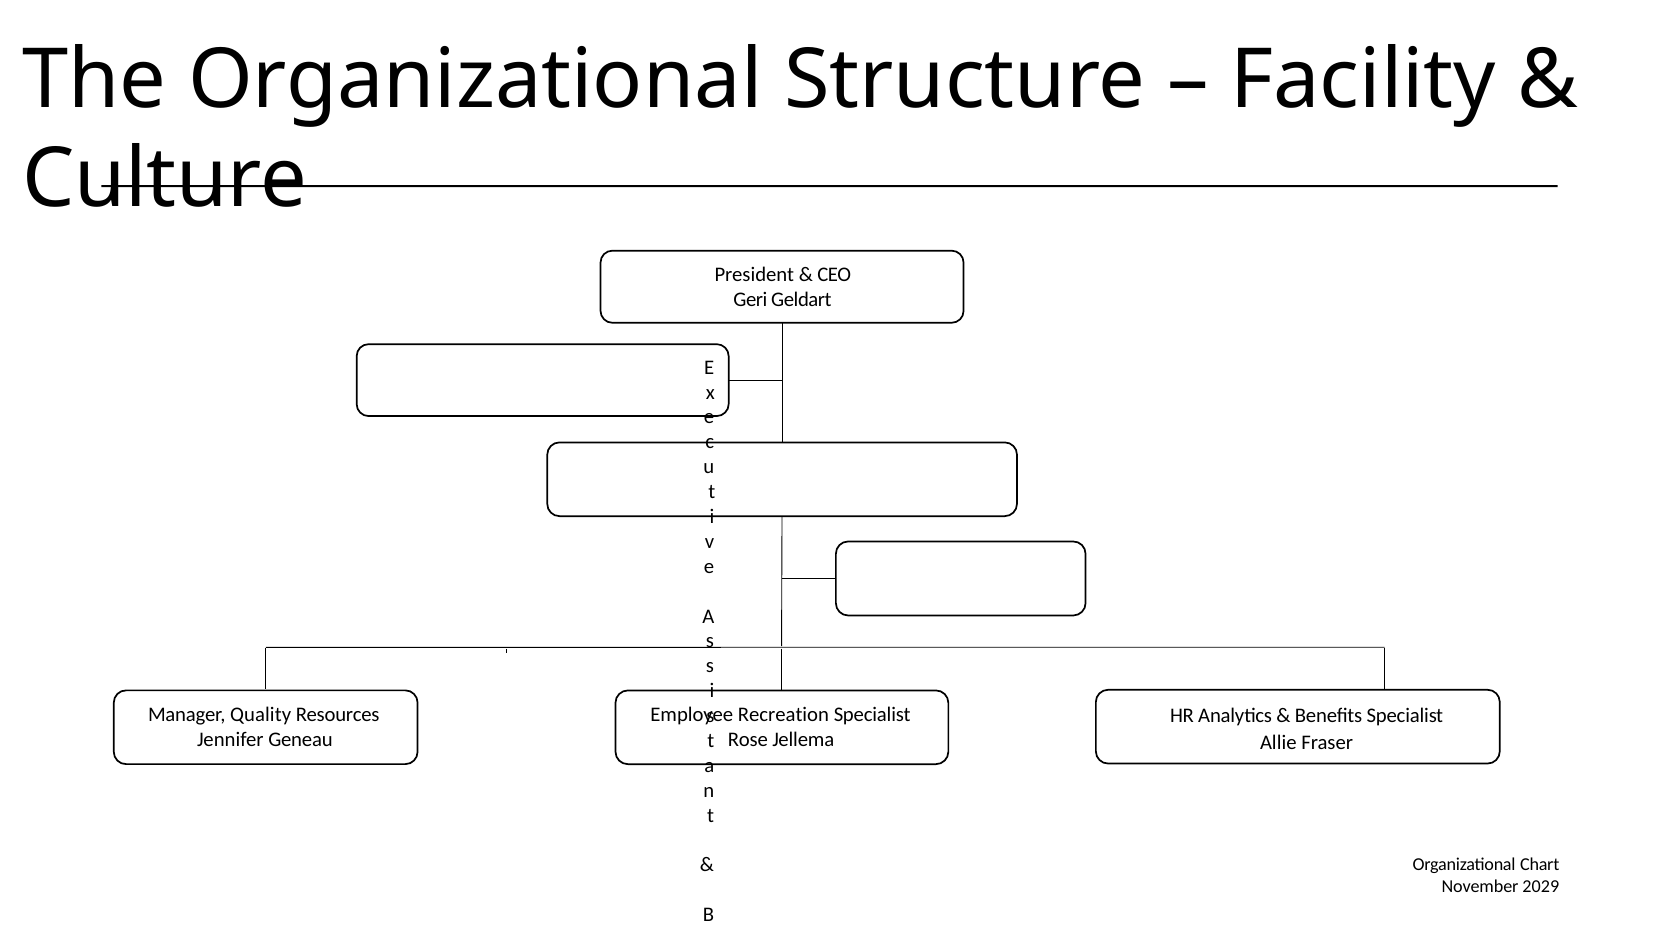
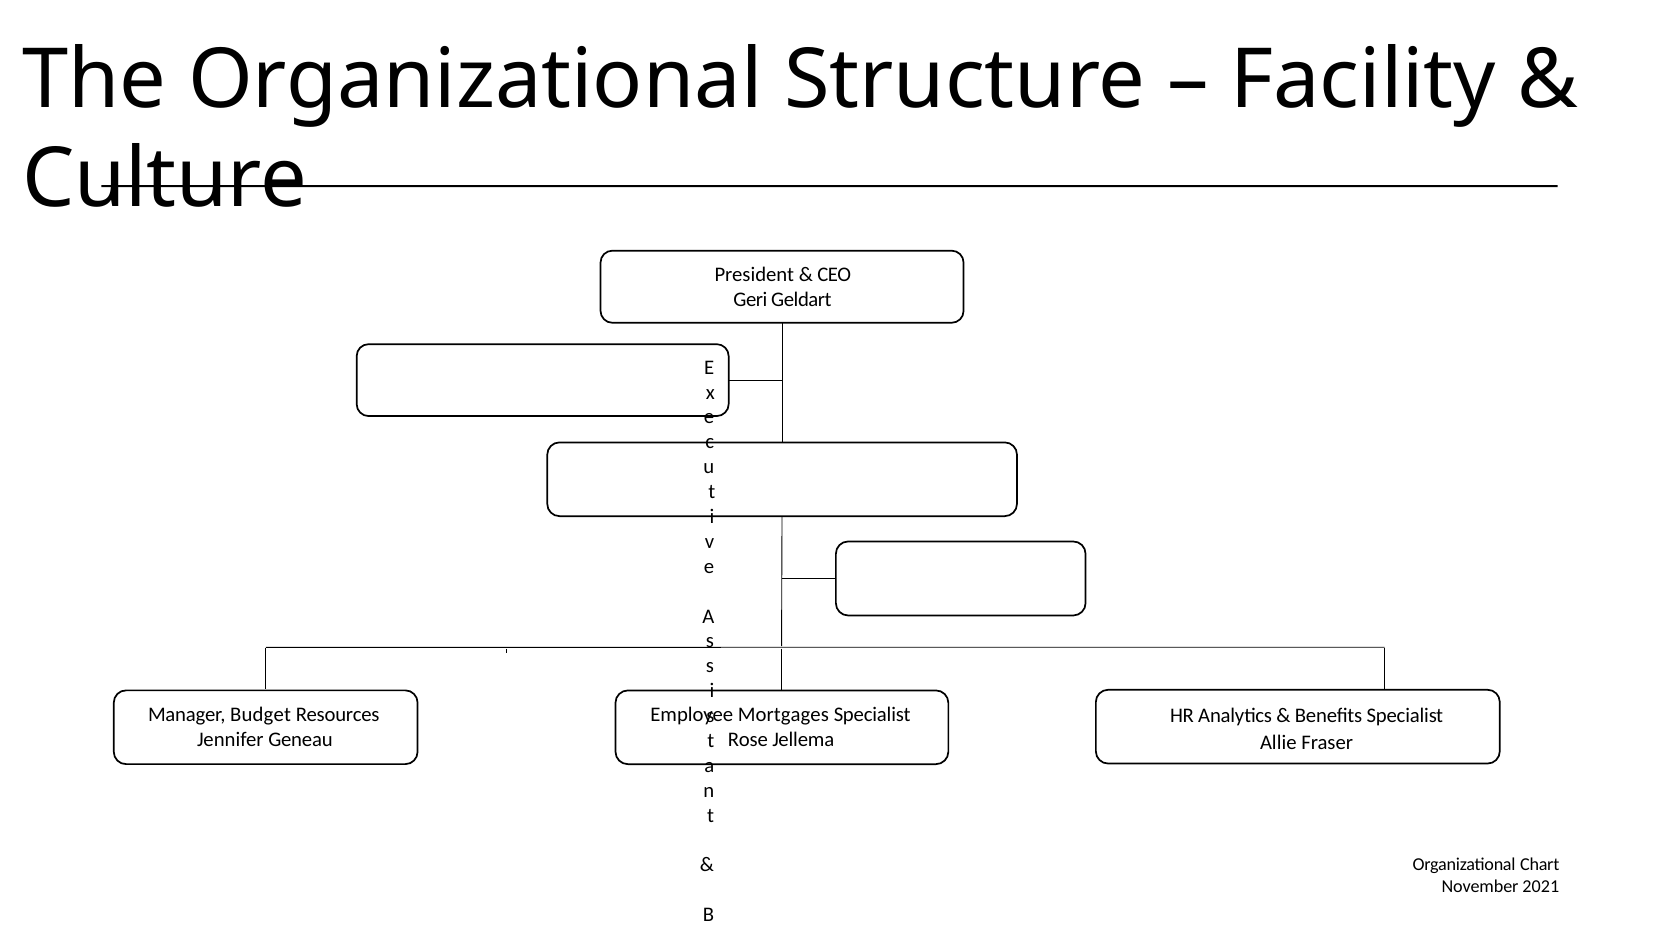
Quality: Quality -> Budget
Recreation: Recreation -> Mortgages
2029: 2029 -> 2021
